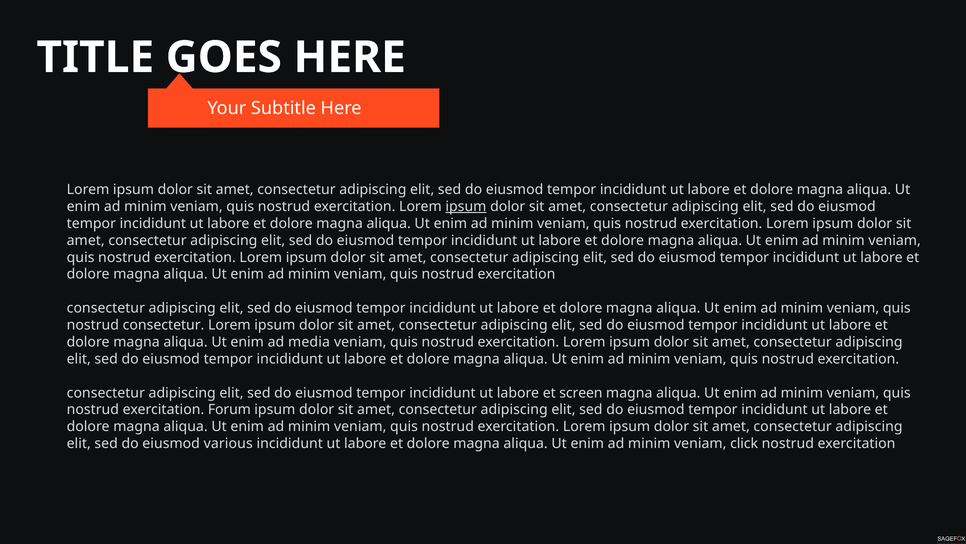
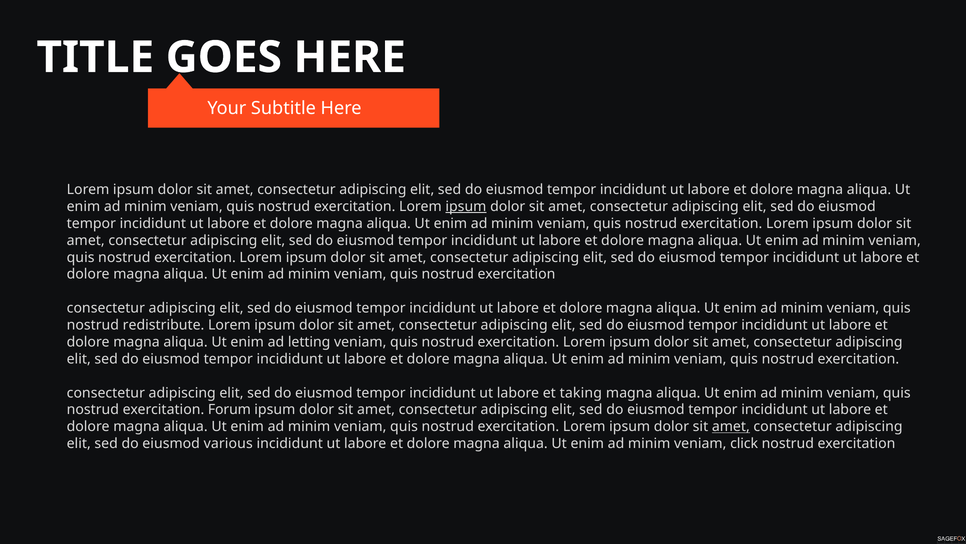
nostrud consectetur: consectetur -> redistribute
media: media -> letting
screen: screen -> taking
amet at (731, 426) underline: none -> present
